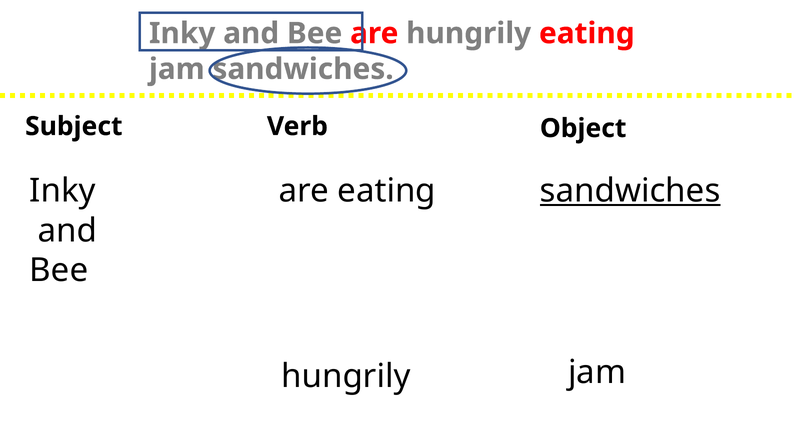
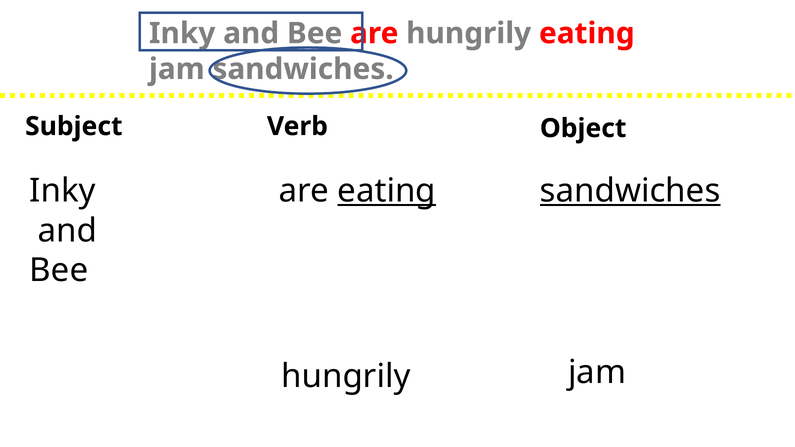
eating at (387, 191) underline: none -> present
